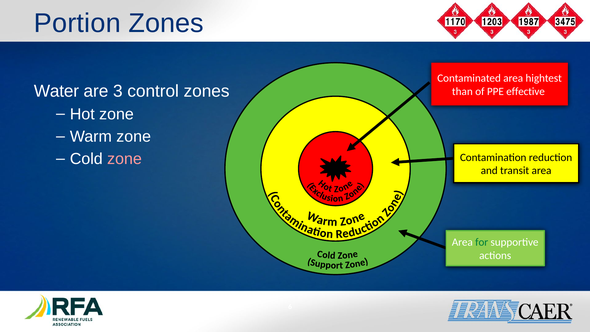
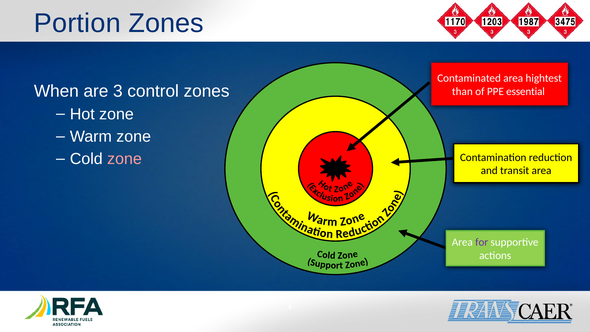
Water: Water -> When
effective: effective -> essential
for colour: green -> purple
